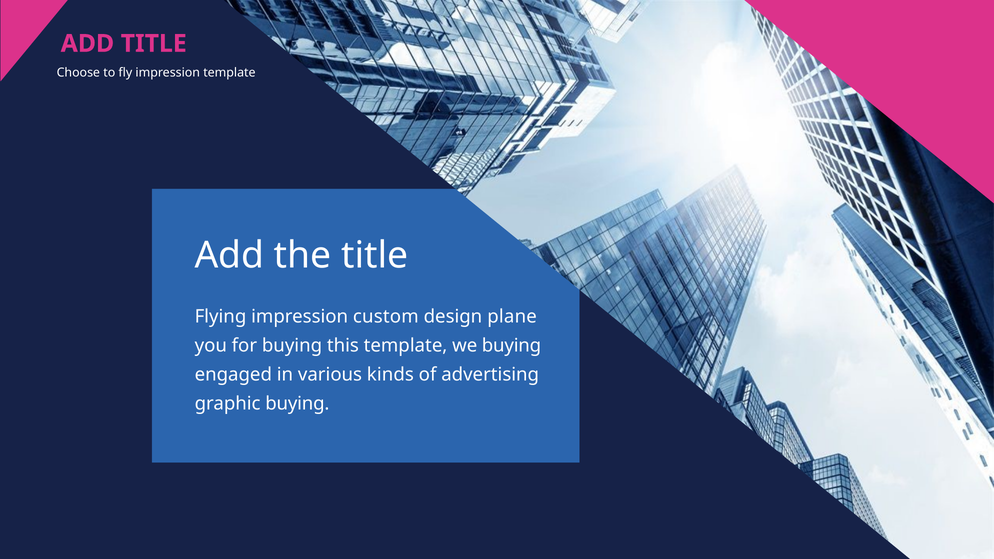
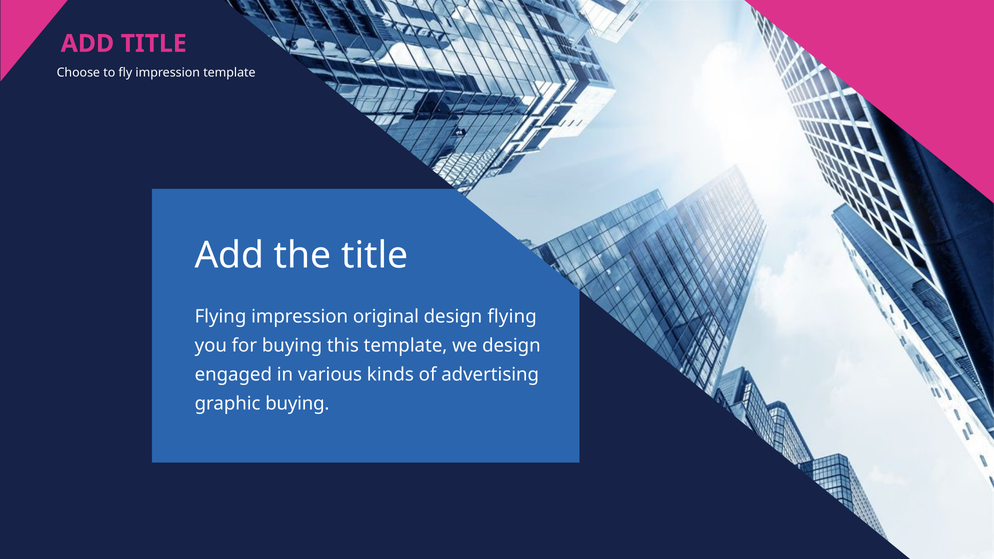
custom: custom -> original
design plane: plane -> flying
we buying: buying -> design
